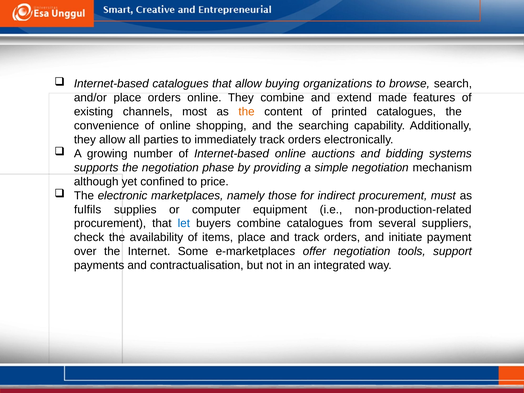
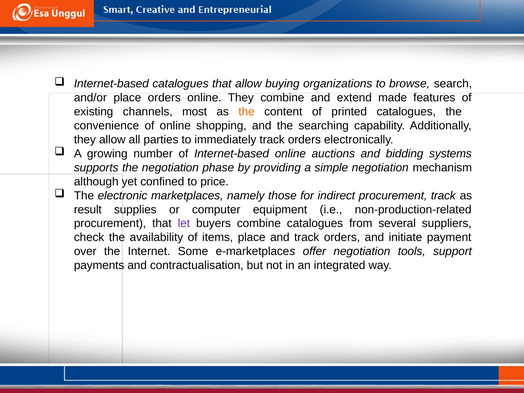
procurement must: must -> track
fulfils: fulfils -> result
let colour: blue -> purple
